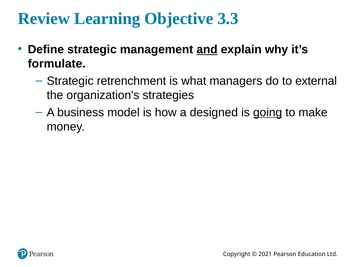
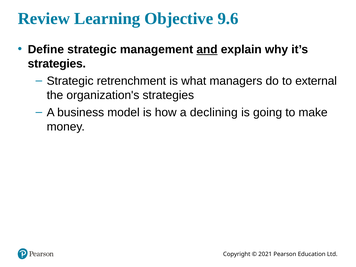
3.3: 3.3 -> 9.6
formulate at (57, 64): formulate -> strategies
designed: designed -> declining
going underline: present -> none
